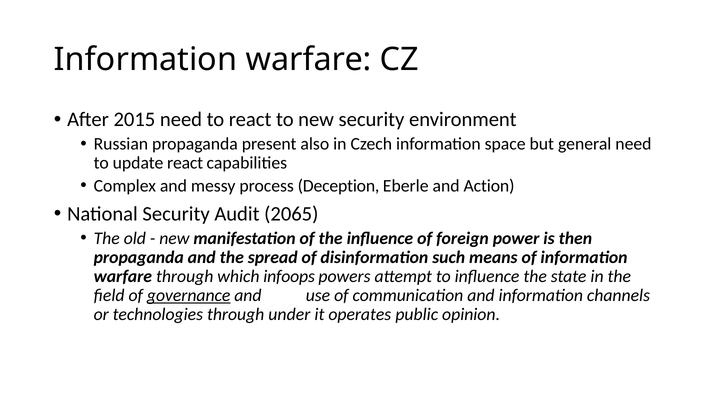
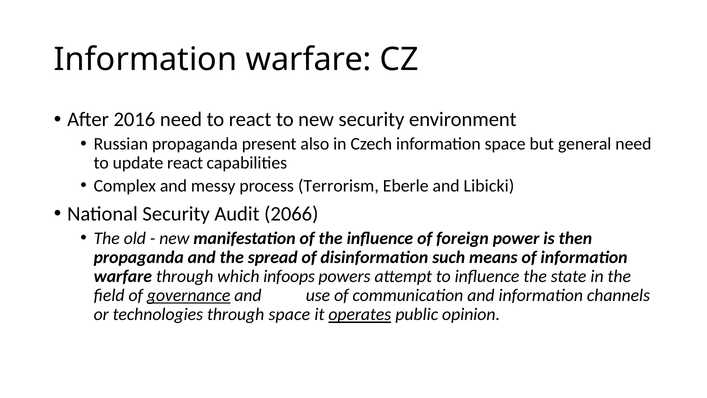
2015: 2015 -> 2016
Deception: Deception -> Terrorism
Action: Action -> Libicki
2065: 2065 -> 2066
through under: under -> space
operates underline: none -> present
